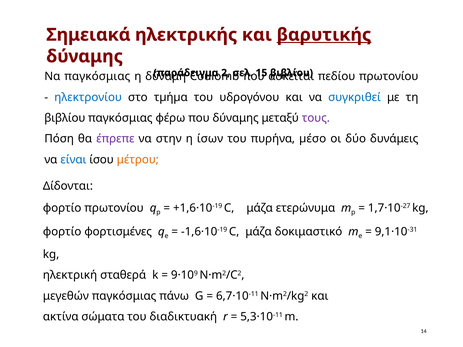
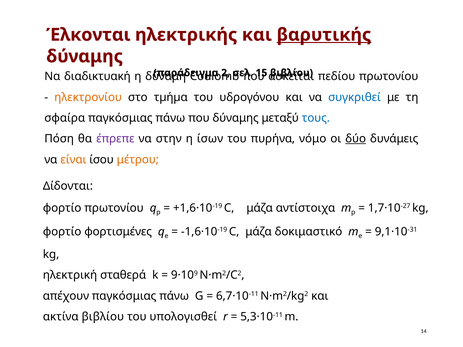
Σημειακά: Σημειακά -> Έλκονται
Να παγκόσμιας: παγκόσμιας -> διαδικτυακή
ηλεκτρονίου colour: blue -> orange
βιβλίου at (65, 118): βιβλίου -> σφαίρα
φέρω at (170, 118): φέρω -> πάνω
τους colour: purple -> blue
µέσο: µέσο -> νόμο
δύο underline: none -> present
είναι colour: blue -> orange
ετερώνυμα: ετερώνυμα -> αντίστοιχα
μεγεθών: μεγεθών -> απέχουν
ακτίνα σώματα: σώματα -> βιβλίου
διαδικτυακή: διαδικτυακή -> υπολογισθεί
